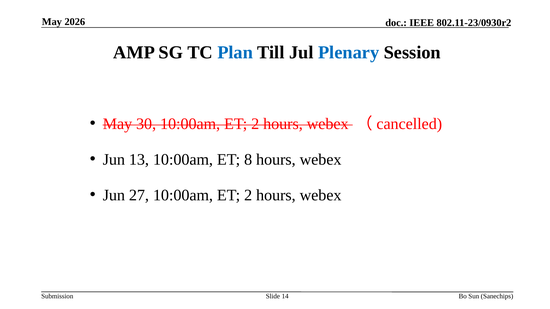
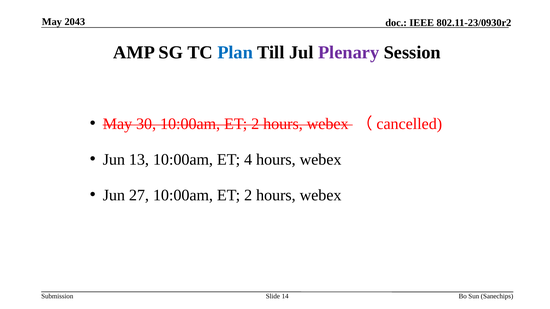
2026: 2026 -> 2043
Plenary colour: blue -> purple
8: 8 -> 4
